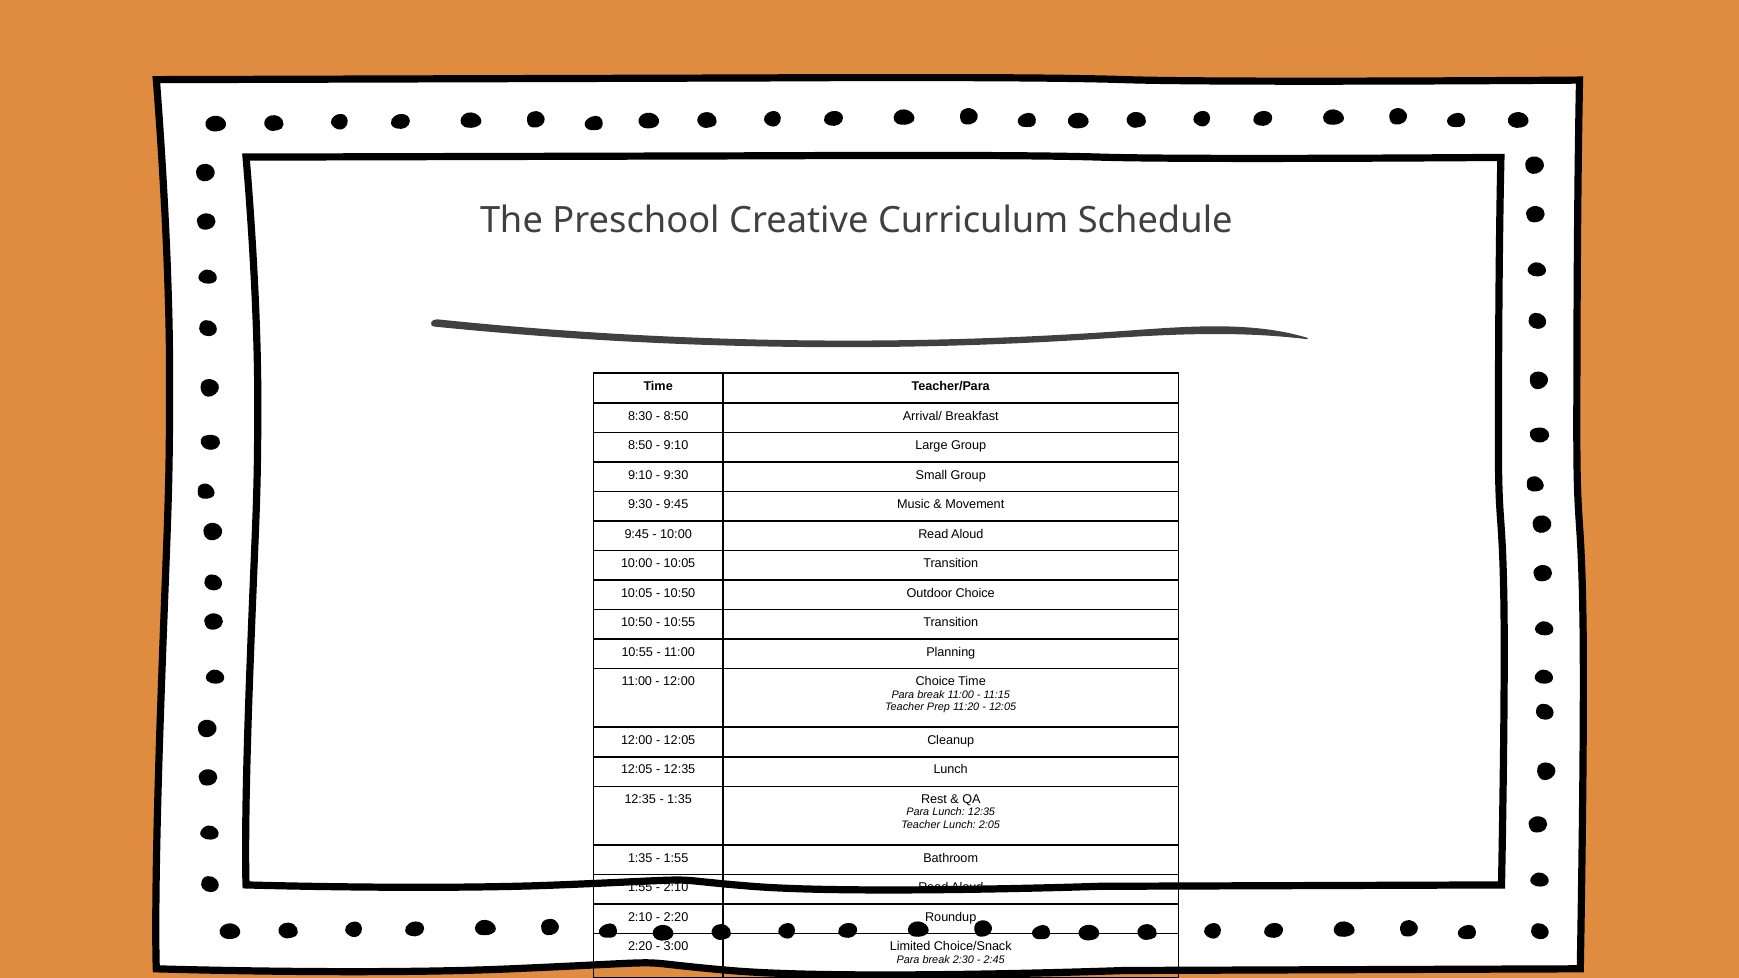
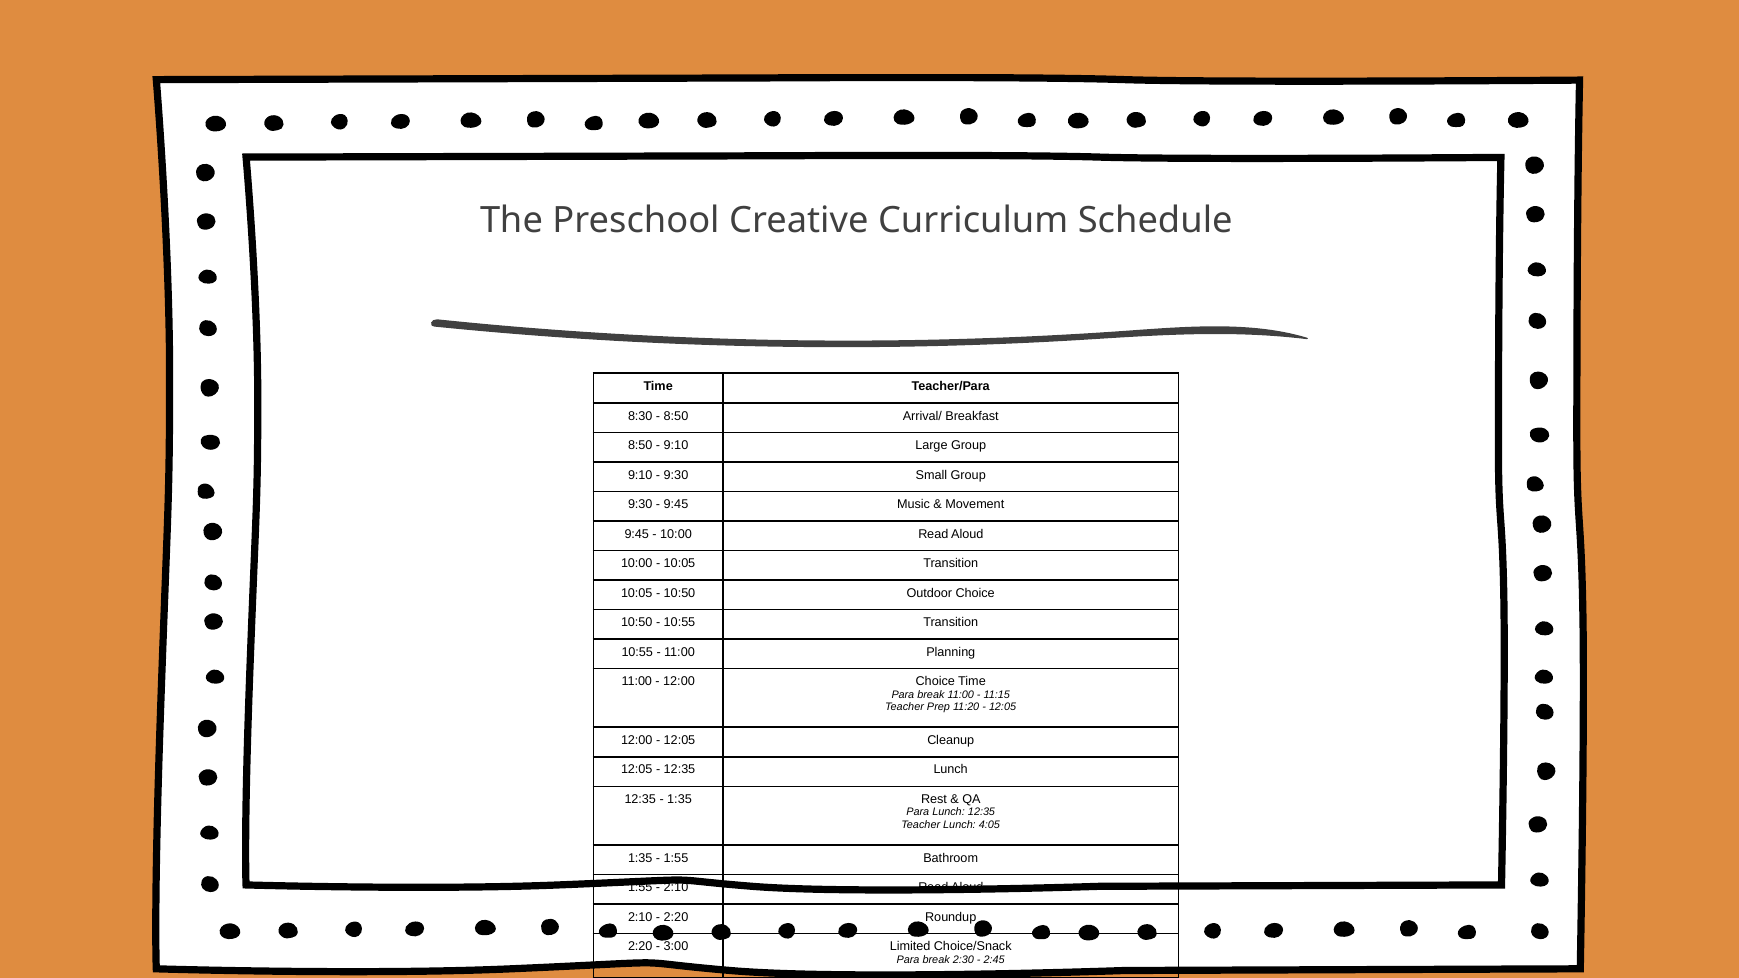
2:05: 2:05 -> 4:05
